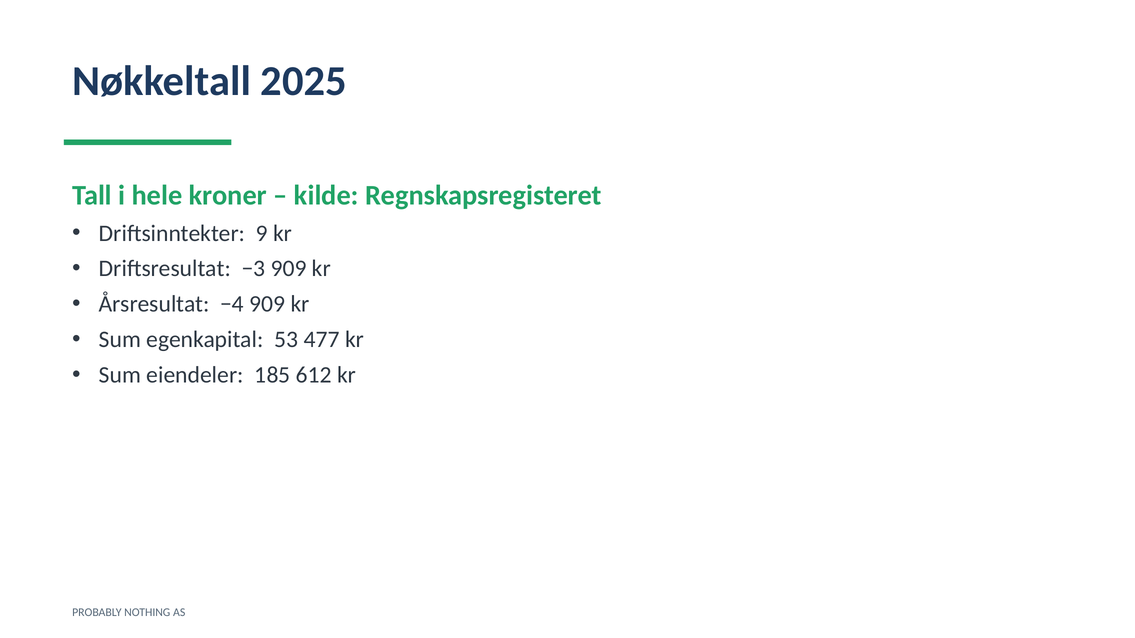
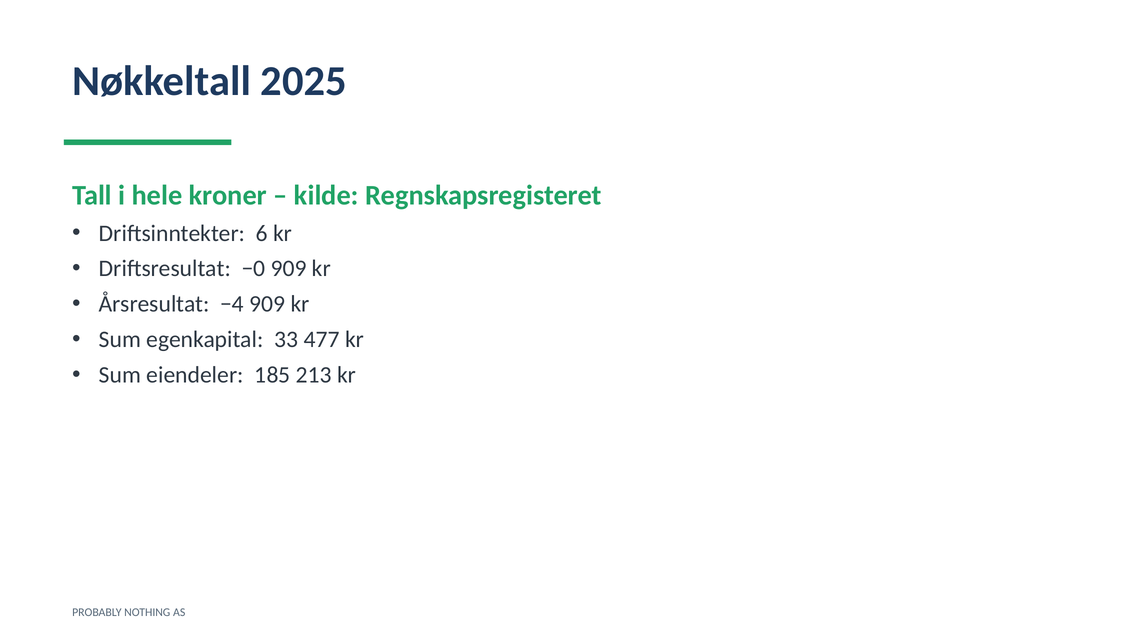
9: 9 -> 6
−3: −3 -> −0
53: 53 -> 33
612: 612 -> 213
